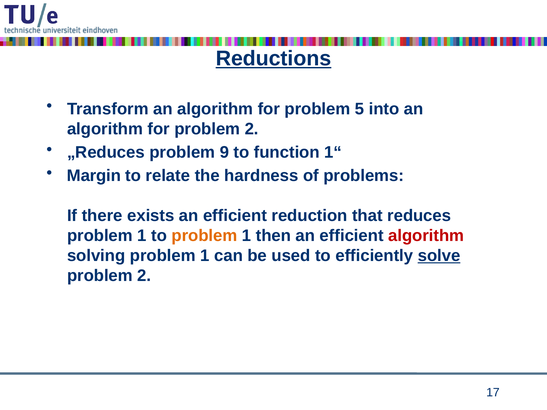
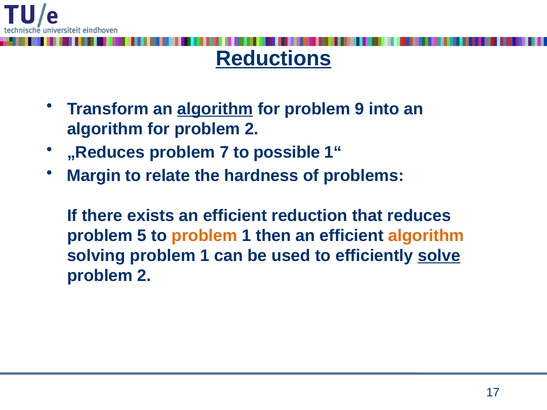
algorithm at (215, 109) underline: none -> present
5: 5 -> 9
9: 9 -> 7
function: function -> possible
1 at (142, 236): 1 -> 5
algorithm at (426, 236) colour: red -> orange
